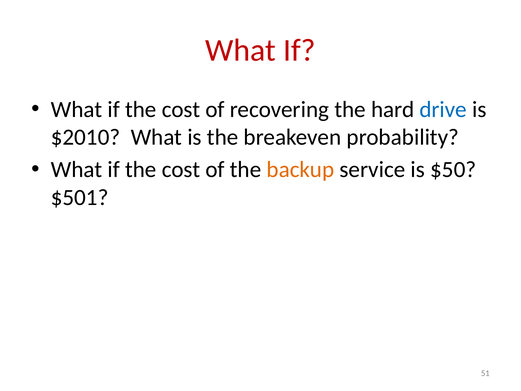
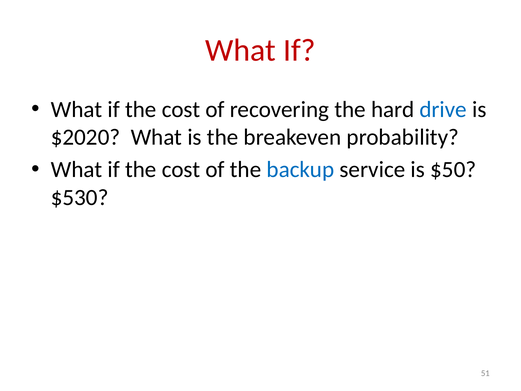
$2010: $2010 -> $2020
backup colour: orange -> blue
$501: $501 -> $530
